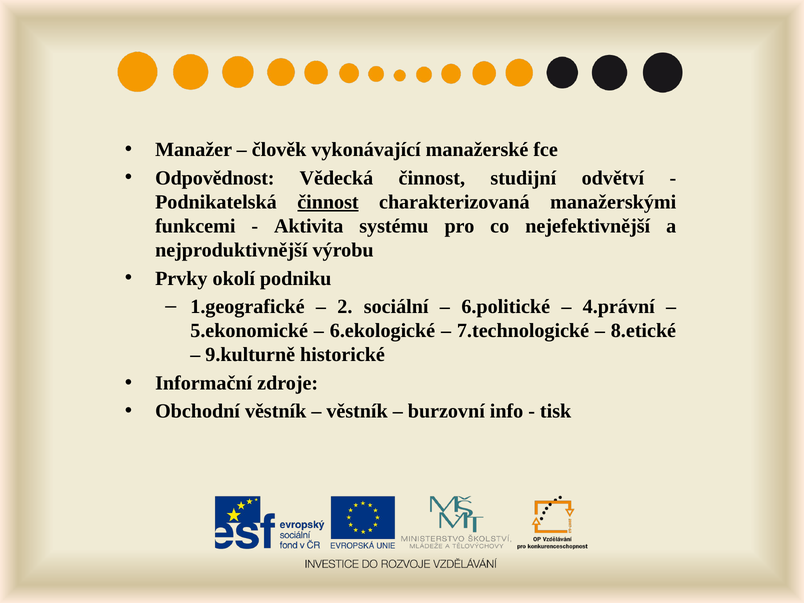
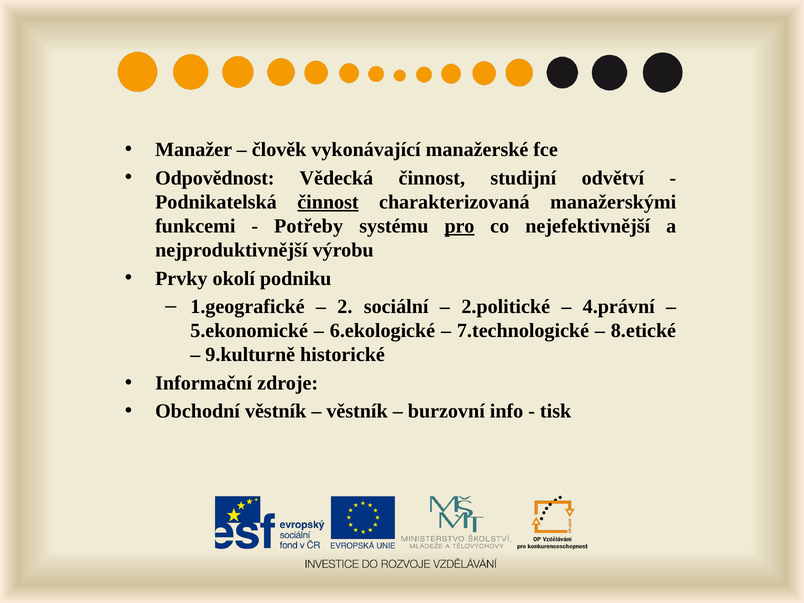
Aktivita: Aktivita -> Potřeby
pro underline: none -> present
6.politické: 6.politické -> 2.politické
